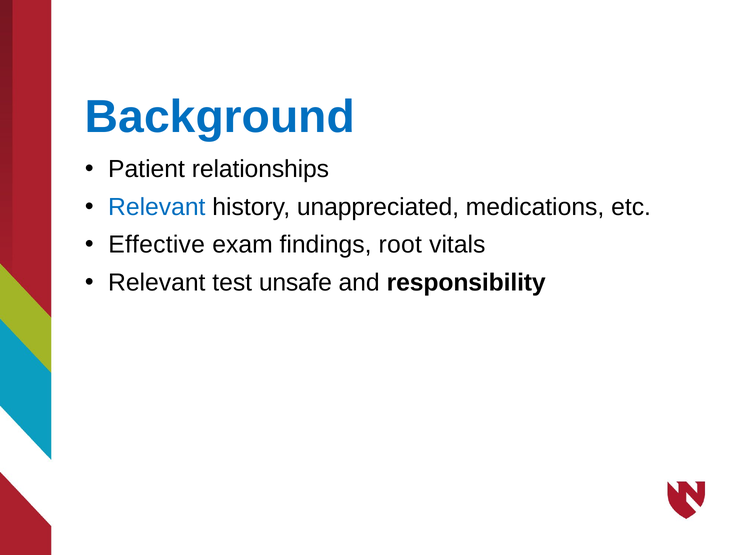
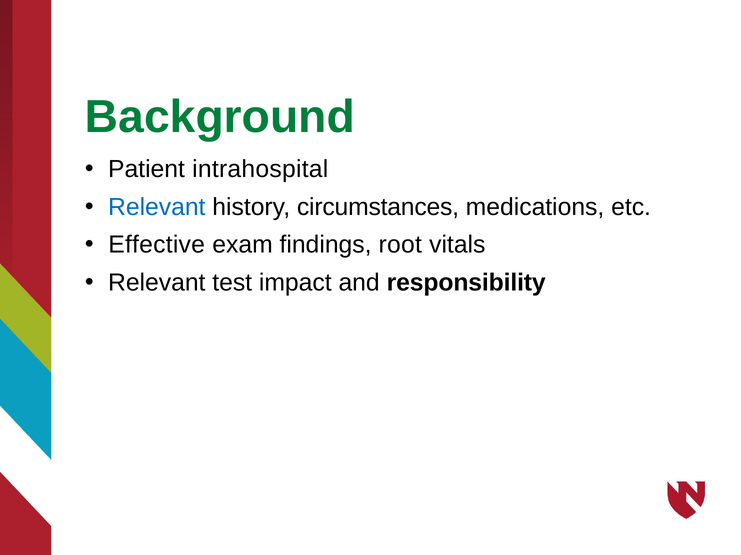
Background colour: blue -> green
relationships: relationships -> intrahospital
unappreciated: unappreciated -> circumstances
unsafe: unsafe -> impact
